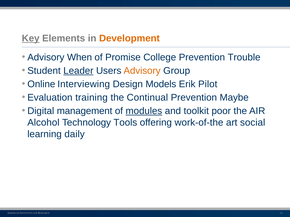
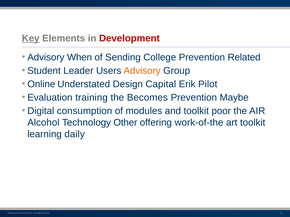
Development colour: orange -> red
Promise: Promise -> Sending
Trouble: Trouble -> Related
Leader underline: present -> none
Interviewing: Interviewing -> Understated
Models: Models -> Capital
Continual: Continual -> Becomes
management: management -> consumption
modules underline: present -> none
Tools: Tools -> Other
art social: social -> toolkit
